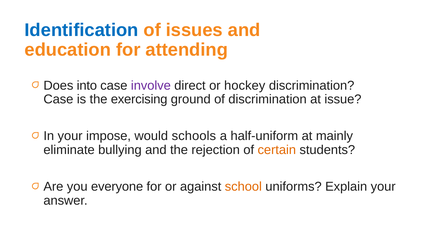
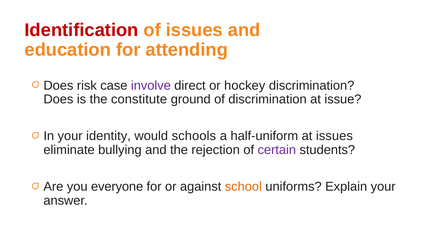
Identification colour: blue -> red
into: into -> risk
Case at (58, 99): Case -> Does
exercising: exercising -> constitute
impose: impose -> identity
at mainly: mainly -> issues
certain colour: orange -> purple
